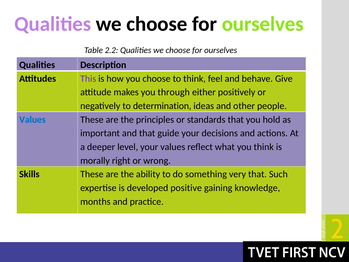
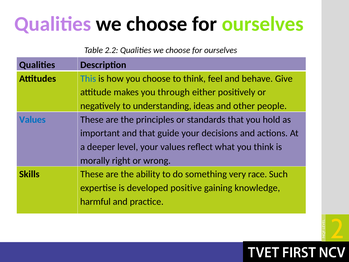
This colour: purple -> blue
determination: determination -> understanding
very that: that -> race
months: months -> harmful
